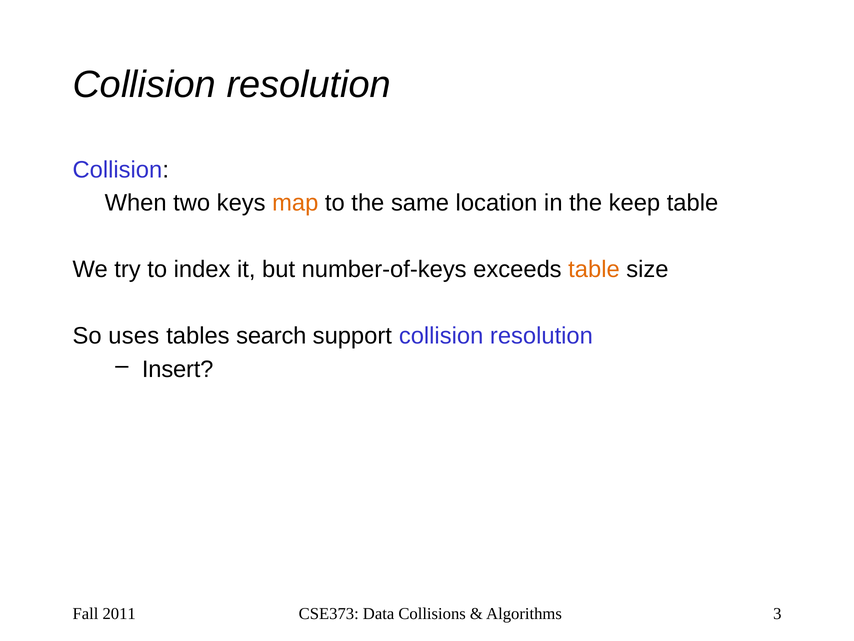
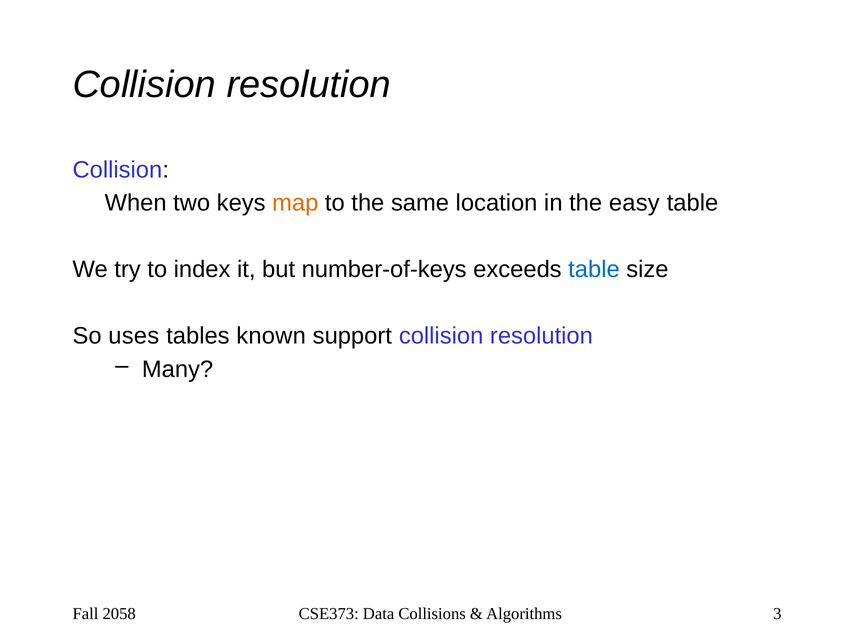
keep: keep -> easy
table at (594, 269) colour: orange -> blue
search: search -> known
Insert: Insert -> Many
2011: 2011 -> 2058
